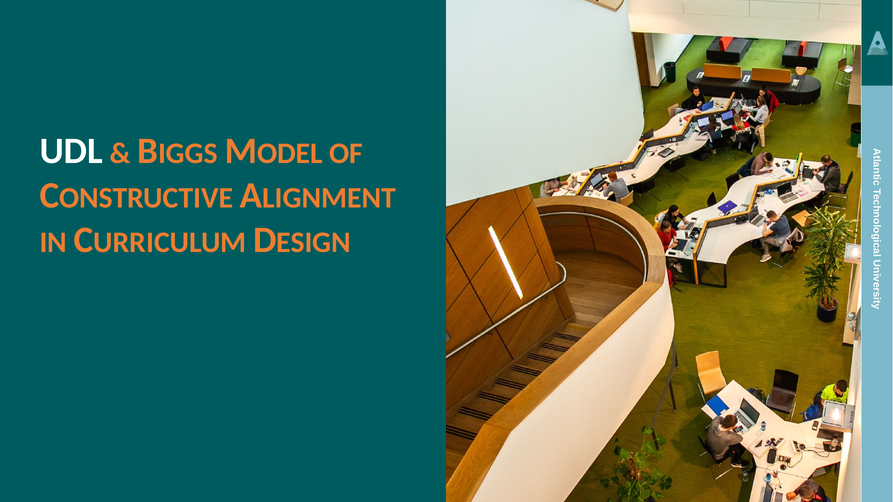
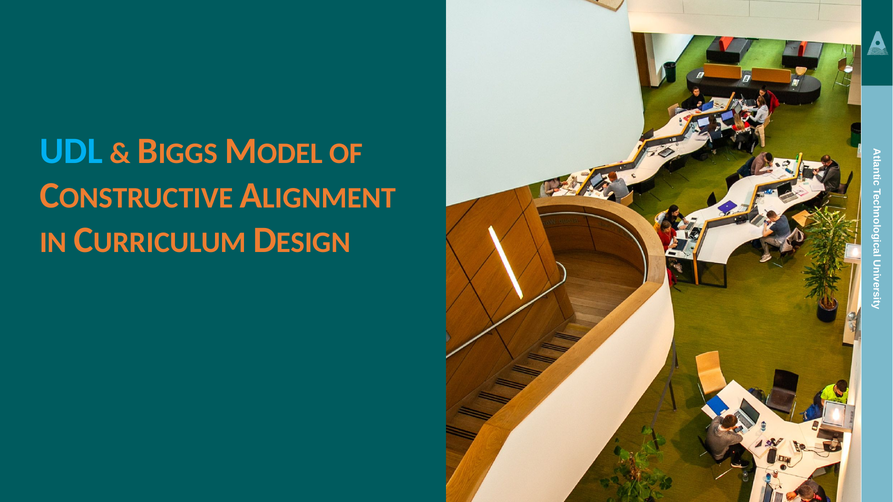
UDL colour: white -> light blue
